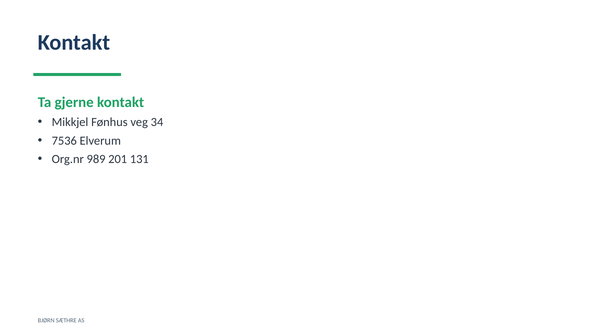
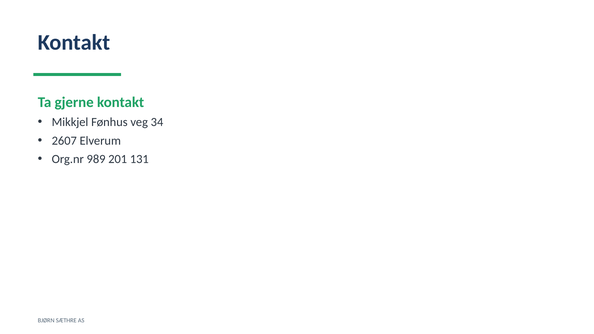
7536: 7536 -> 2607
